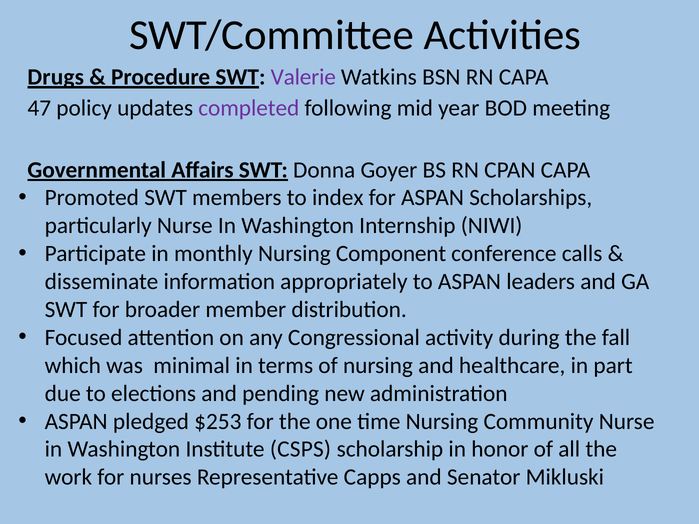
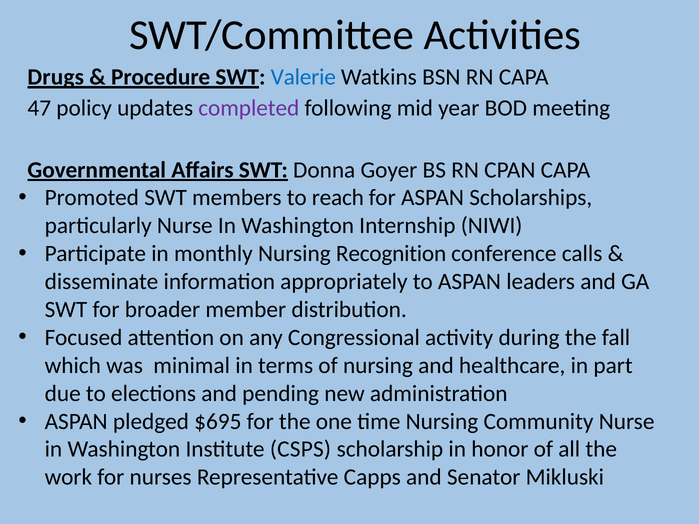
Valerie colour: purple -> blue
index: index -> reach
Component: Component -> Recognition
$253: $253 -> $695
